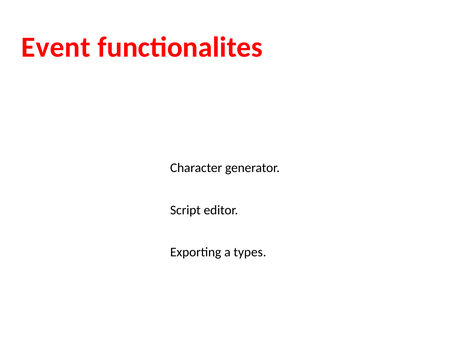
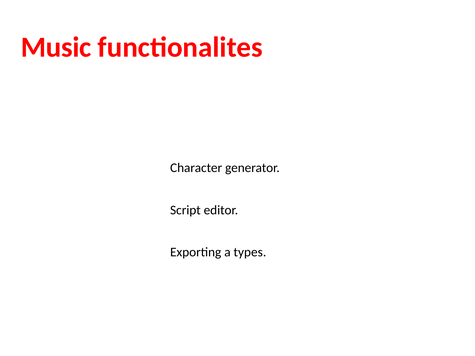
Event: Event -> Music
